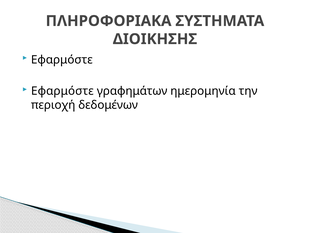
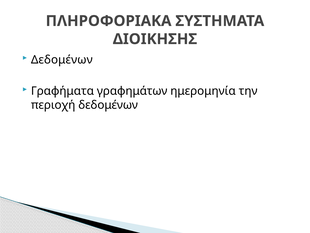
Εφαρμόστε at (62, 60): Εφαρμόστε -> Δεδομένων
Εφαρμόστε at (62, 91): Εφαρμόστε -> Γραφήματα
